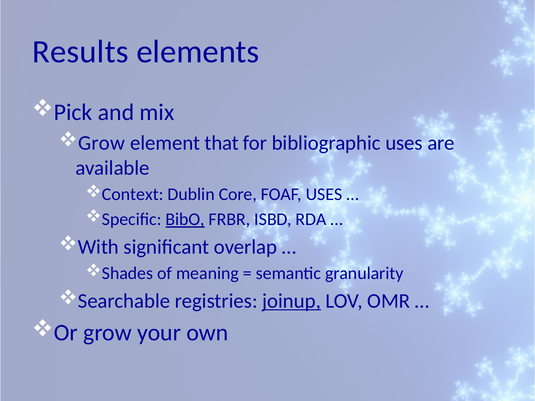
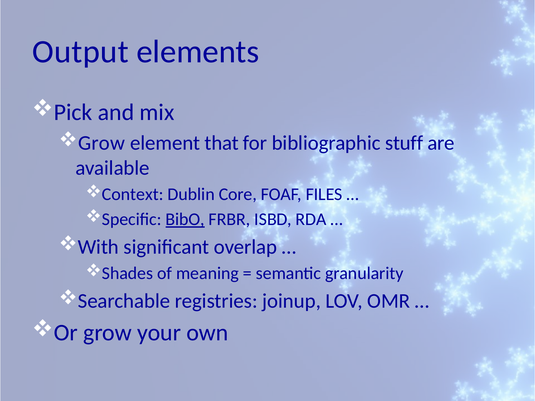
Results: Results -> Output
bibliographic uses: uses -> stuff
FOAF USES: USES -> FILES
joinup underline: present -> none
